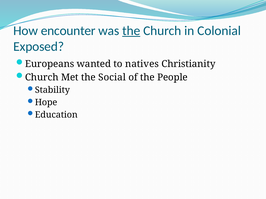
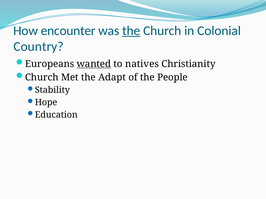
Exposed: Exposed -> Country
wanted underline: none -> present
Social: Social -> Adapt
